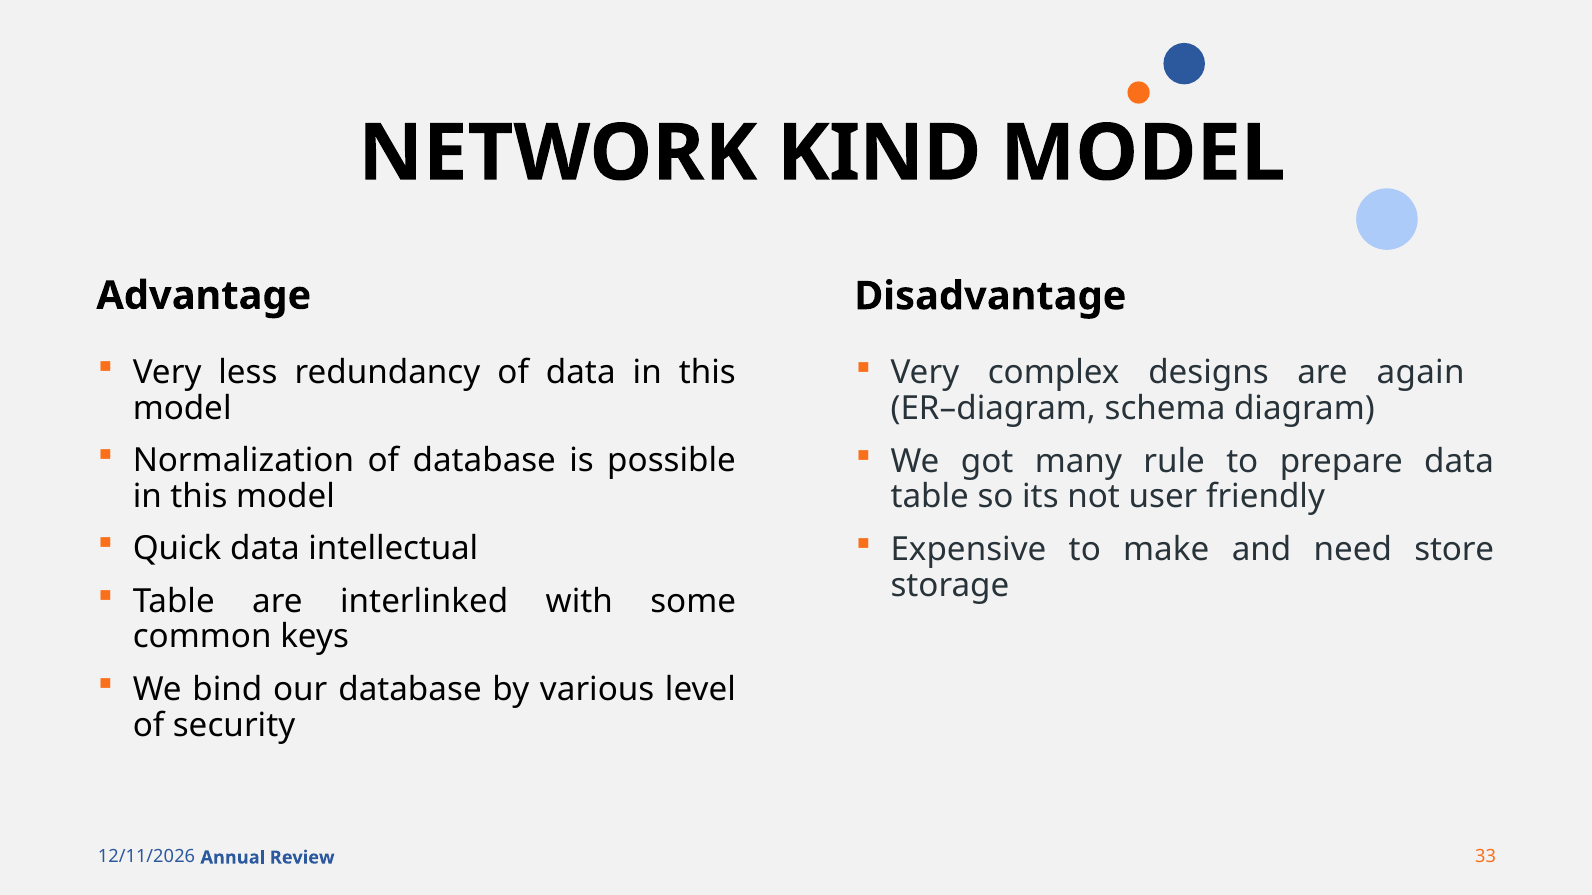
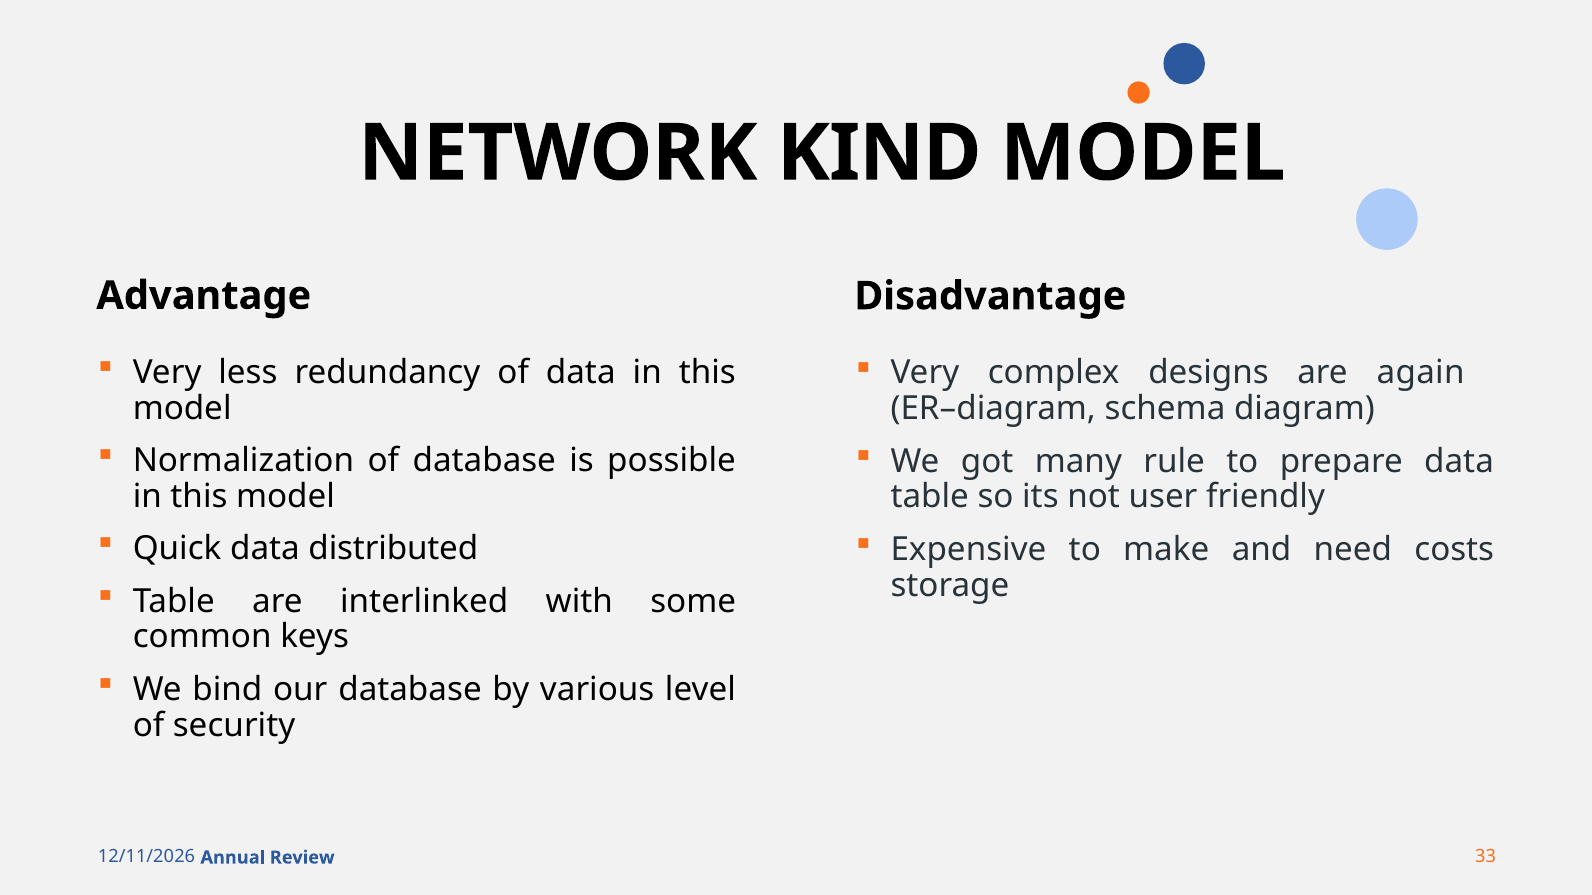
intellectual: intellectual -> distributed
store: store -> costs
